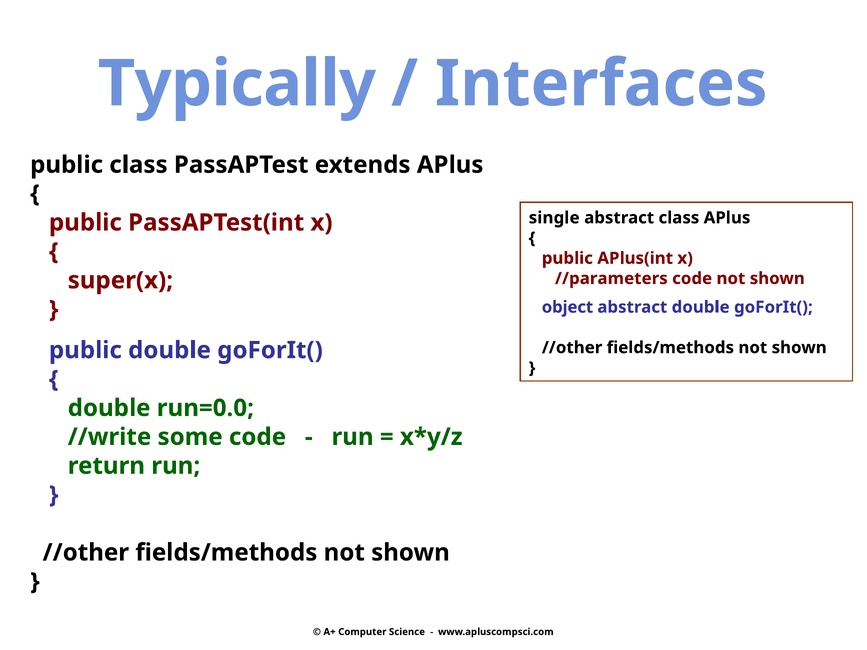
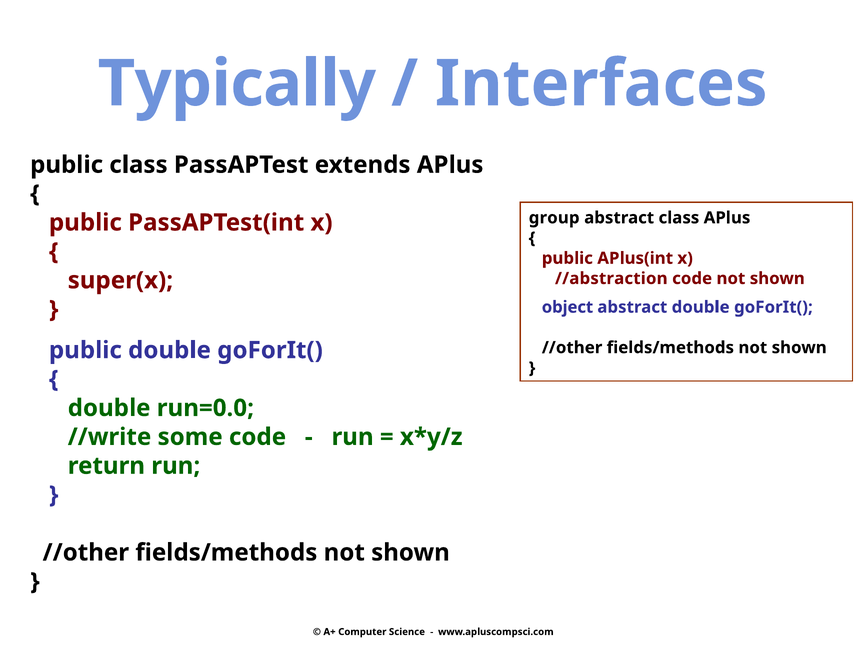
single: single -> group
//parameters: //parameters -> //abstraction
